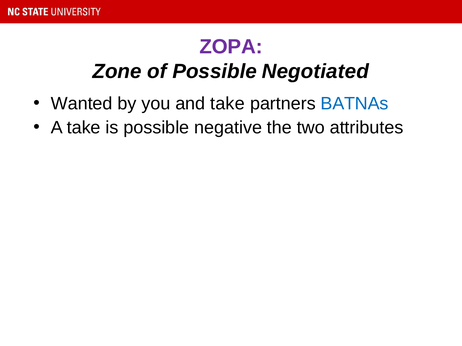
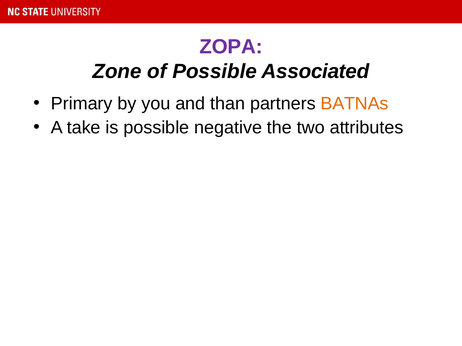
Negotiated: Negotiated -> Associated
Wanted: Wanted -> Primary
and take: take -> than
BATNAs colour: blue -> orange
